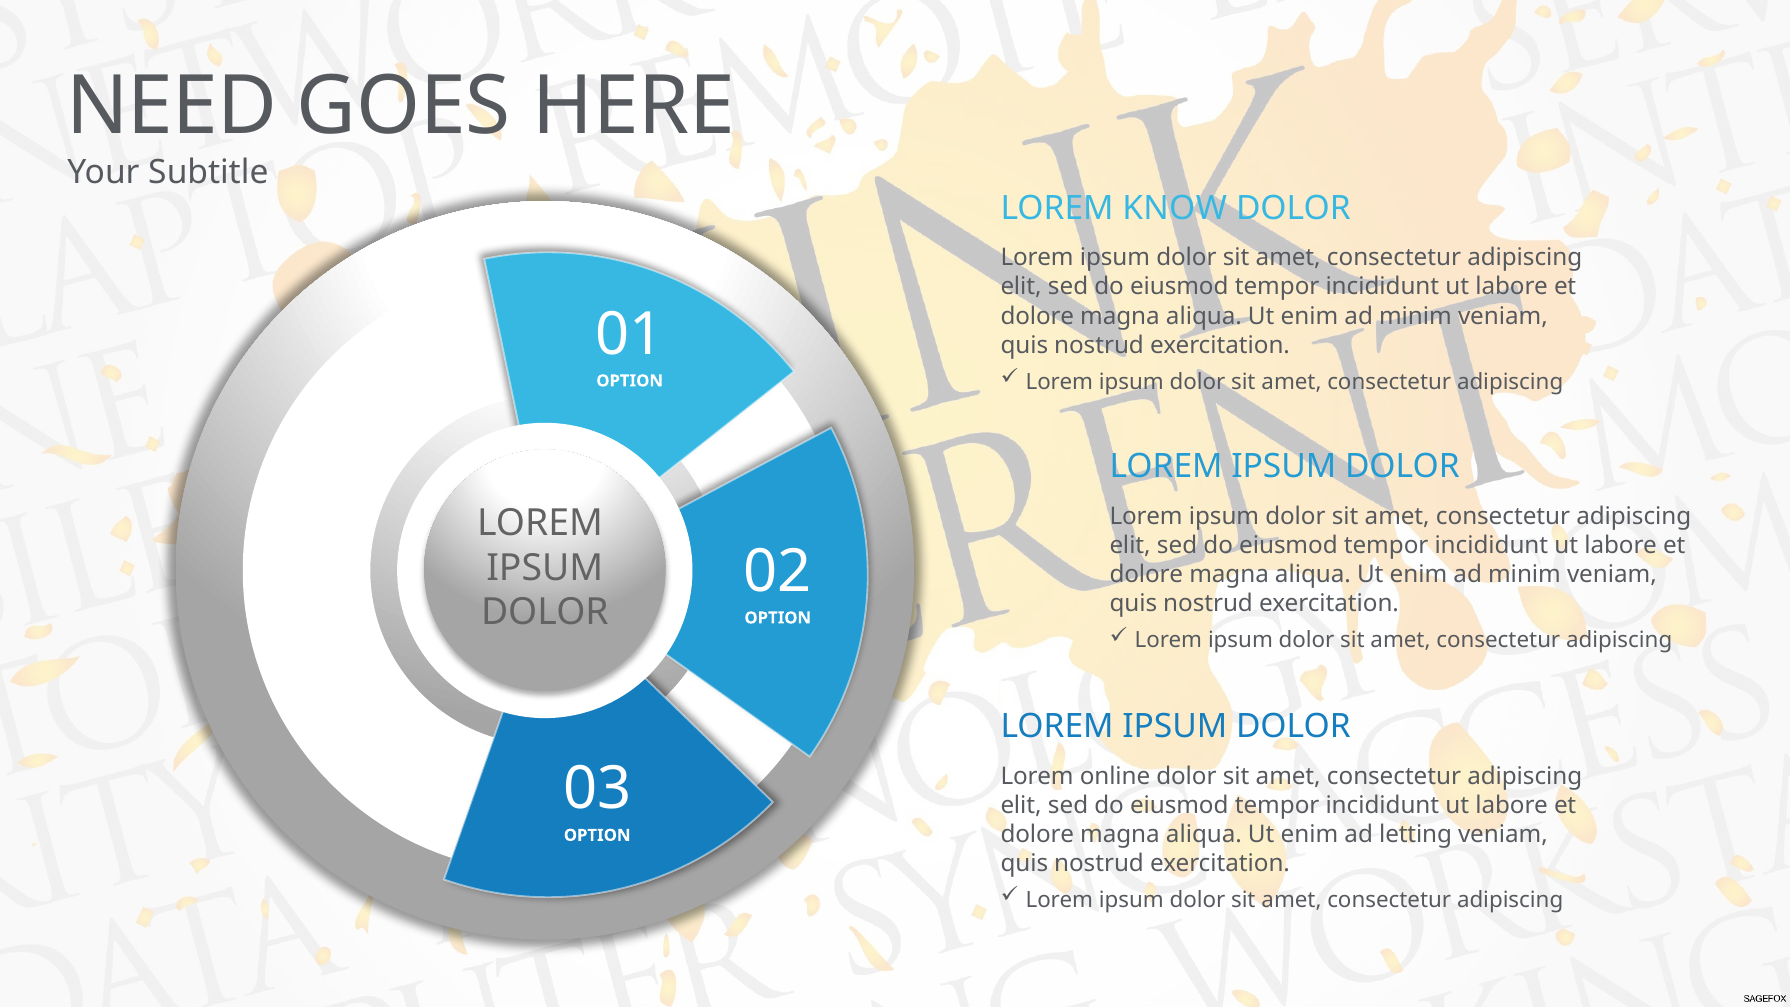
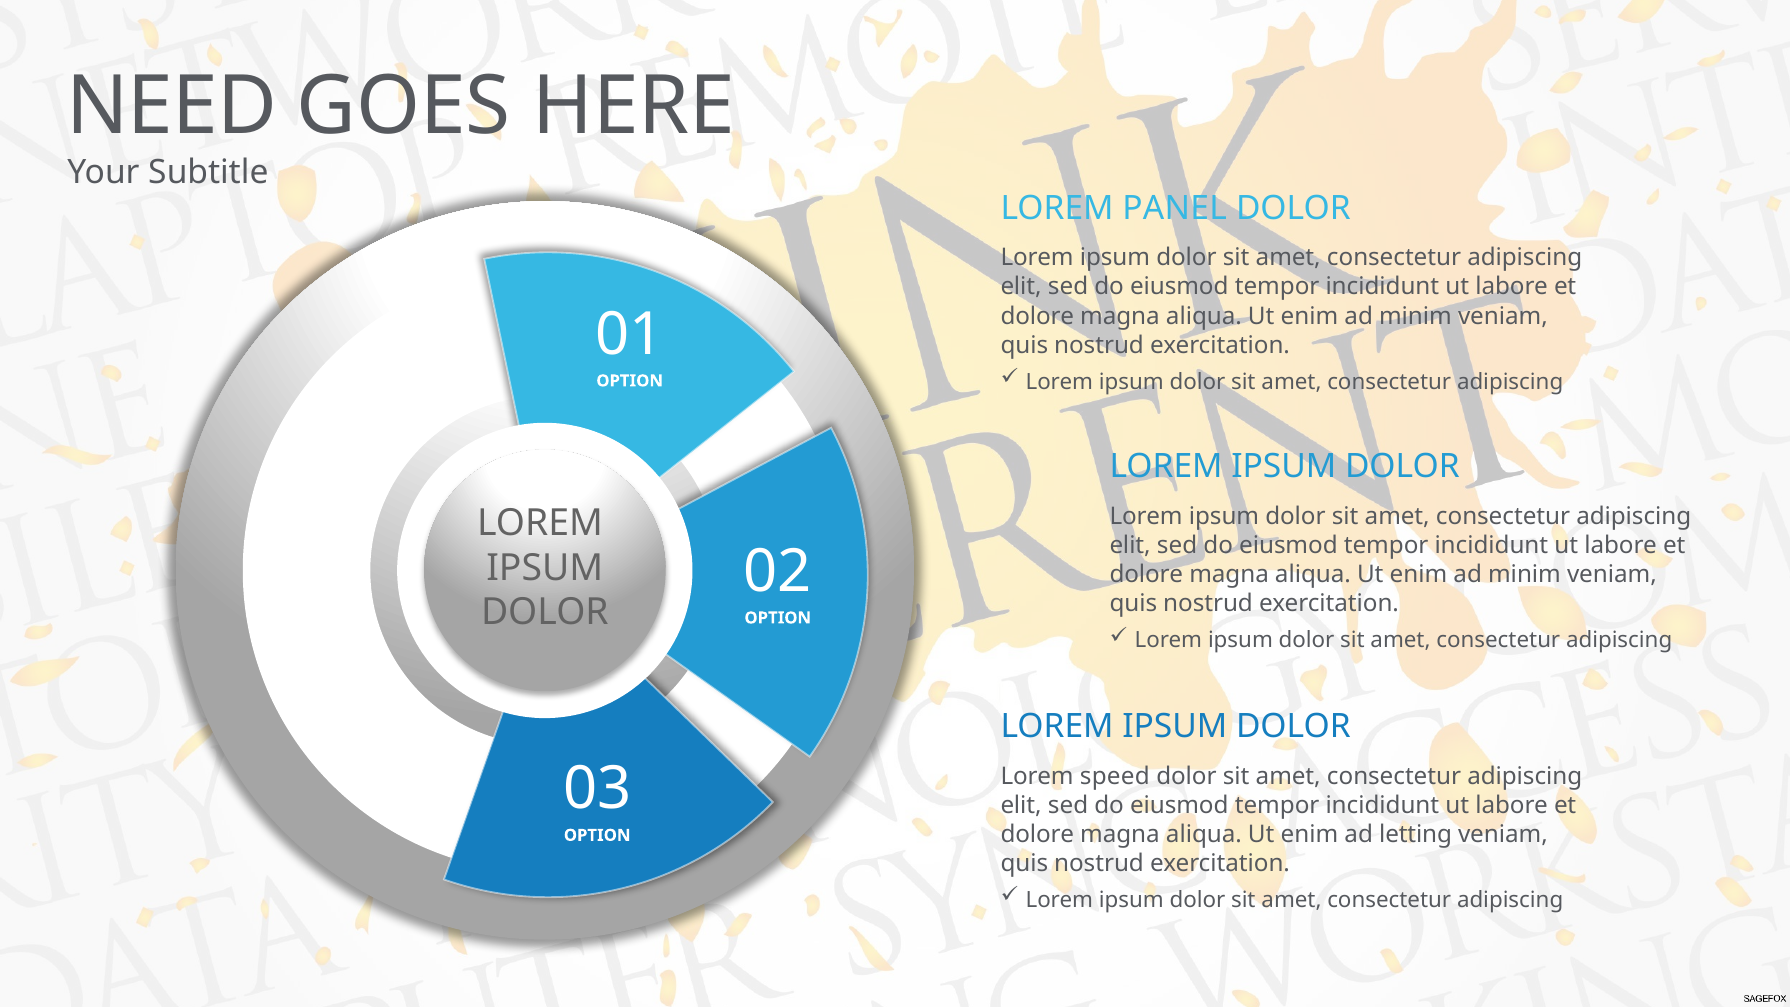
KNOW: KNOW -> PANEL
online: online -> speed
